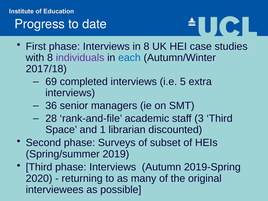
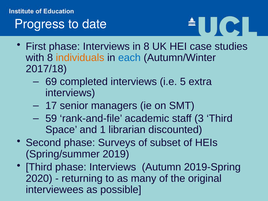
individuals colour: purple -> orange
36: 36 -> 17
28: 28 -> 59
